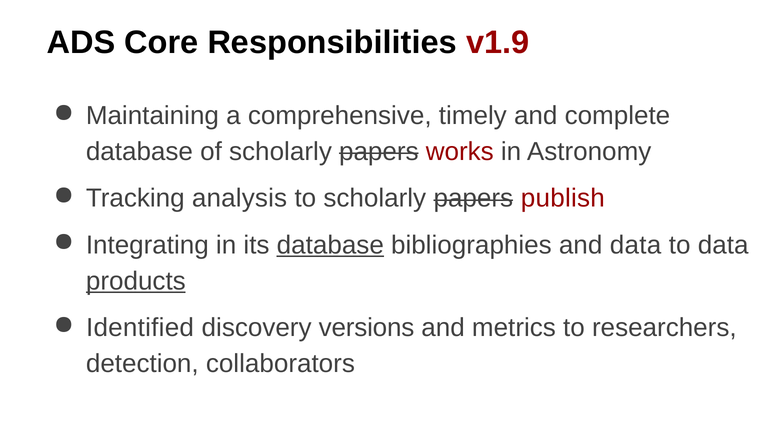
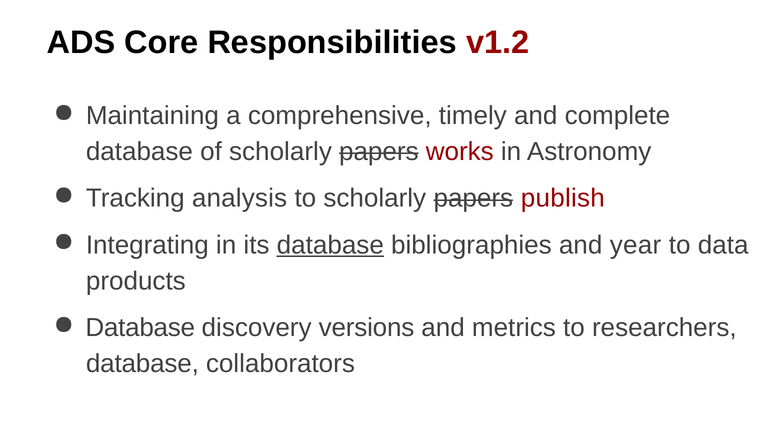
v1.9: v1.9 -> v1.2
and data: data -> year
products underline: present -> none
Identified at (140, 328): Identified -> Database
detection at (142, 364): detection -> database
